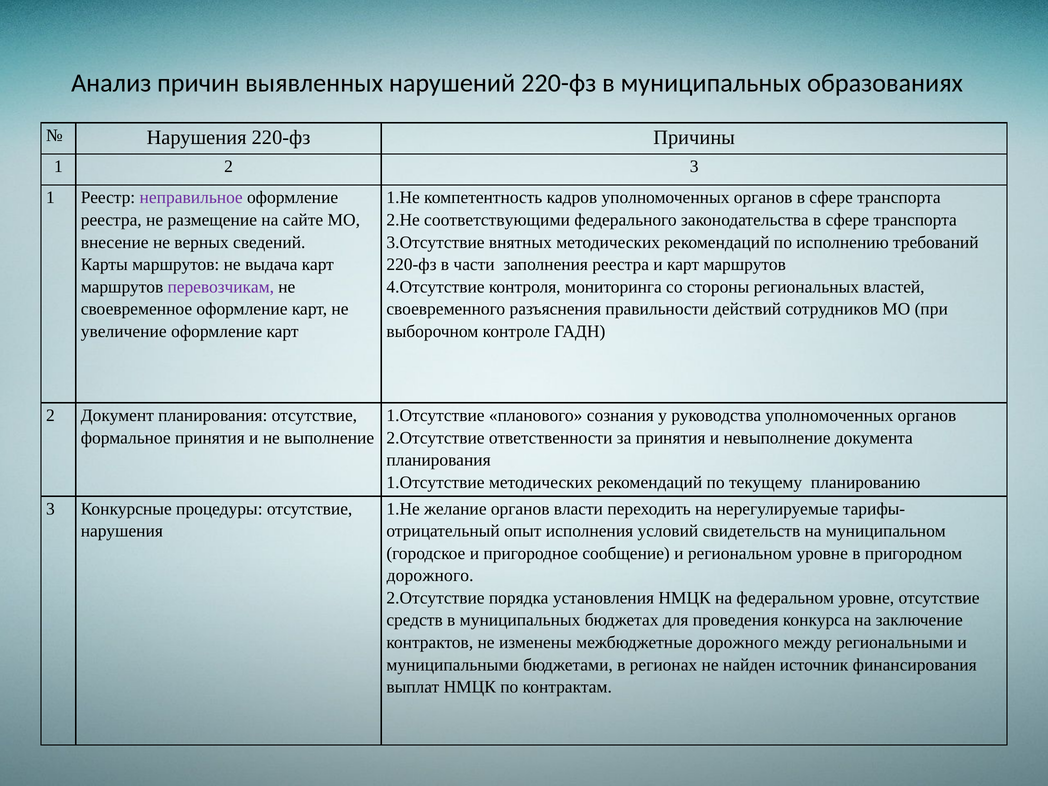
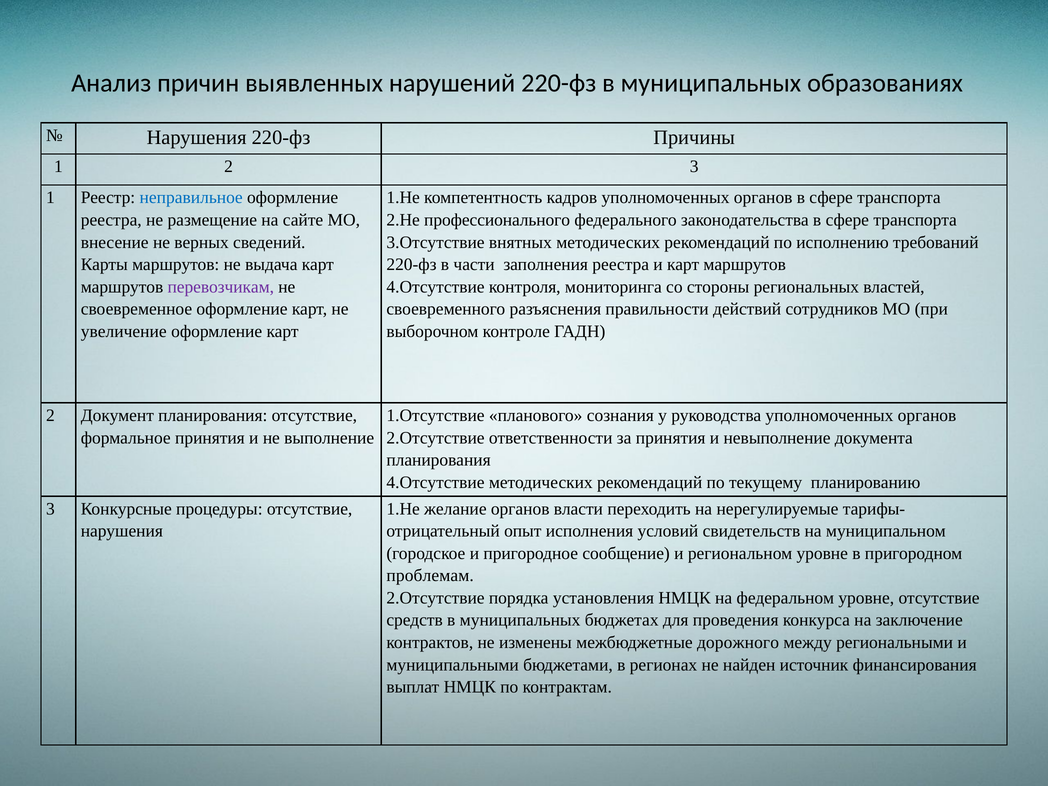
неправильное colour: purple -> blue
соответствующими: соответствующими -> профессионального
1.Отсутствие at (435, 482): 1.Отсутствие -> 4.Отсутствие
дорожного at (430, 576): дорожного -> проблемам
